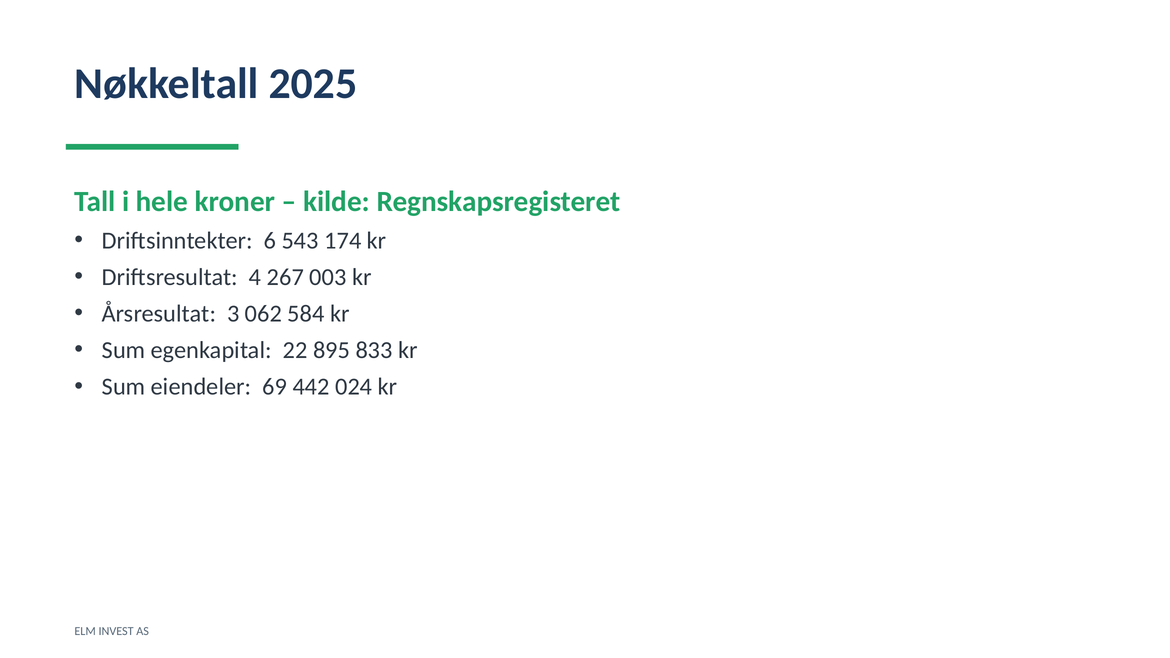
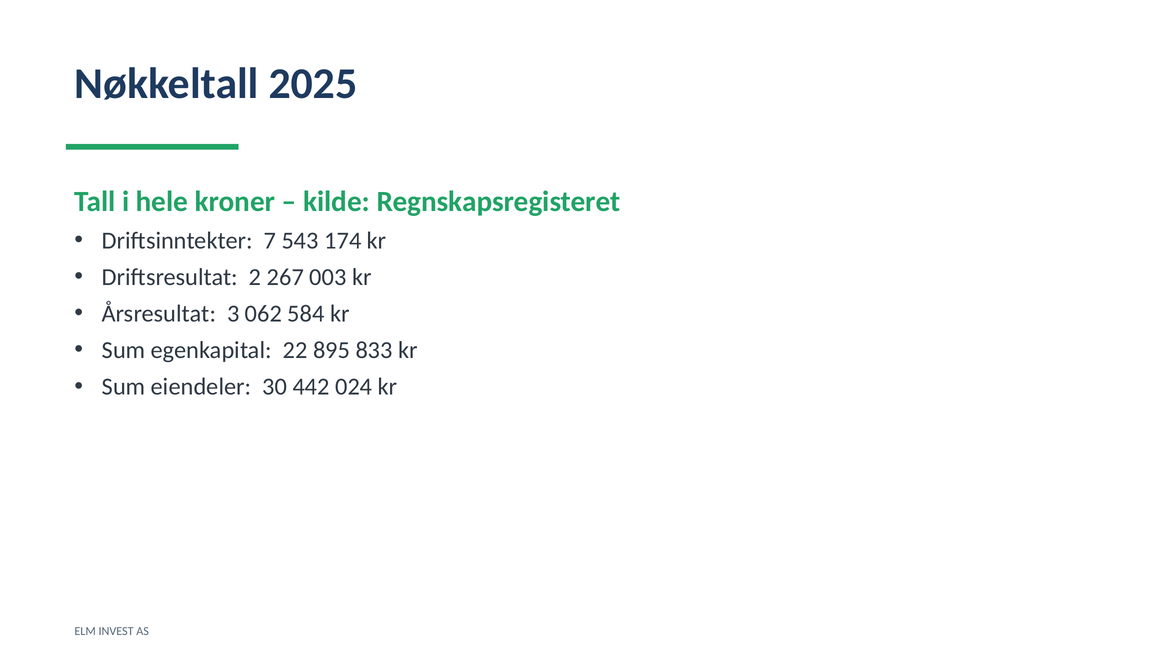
6: 6 -> 7
4: 4 -> 2
69: 69 -> 30
